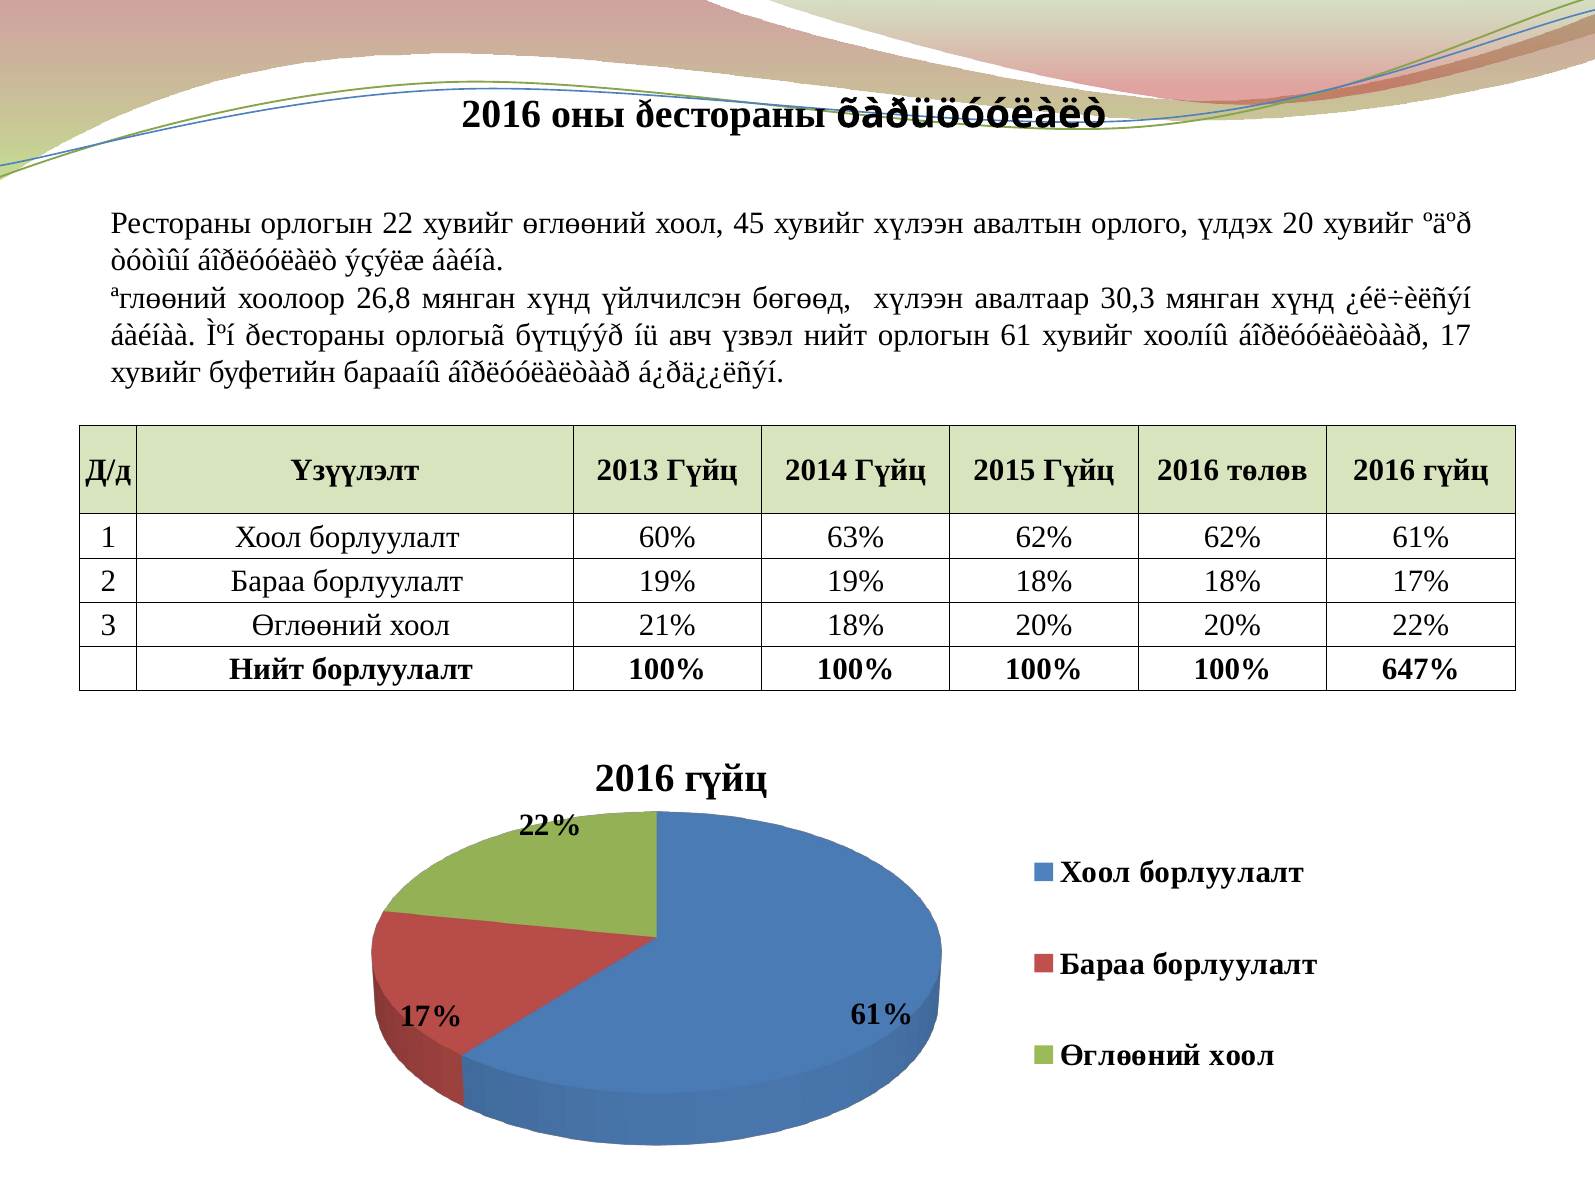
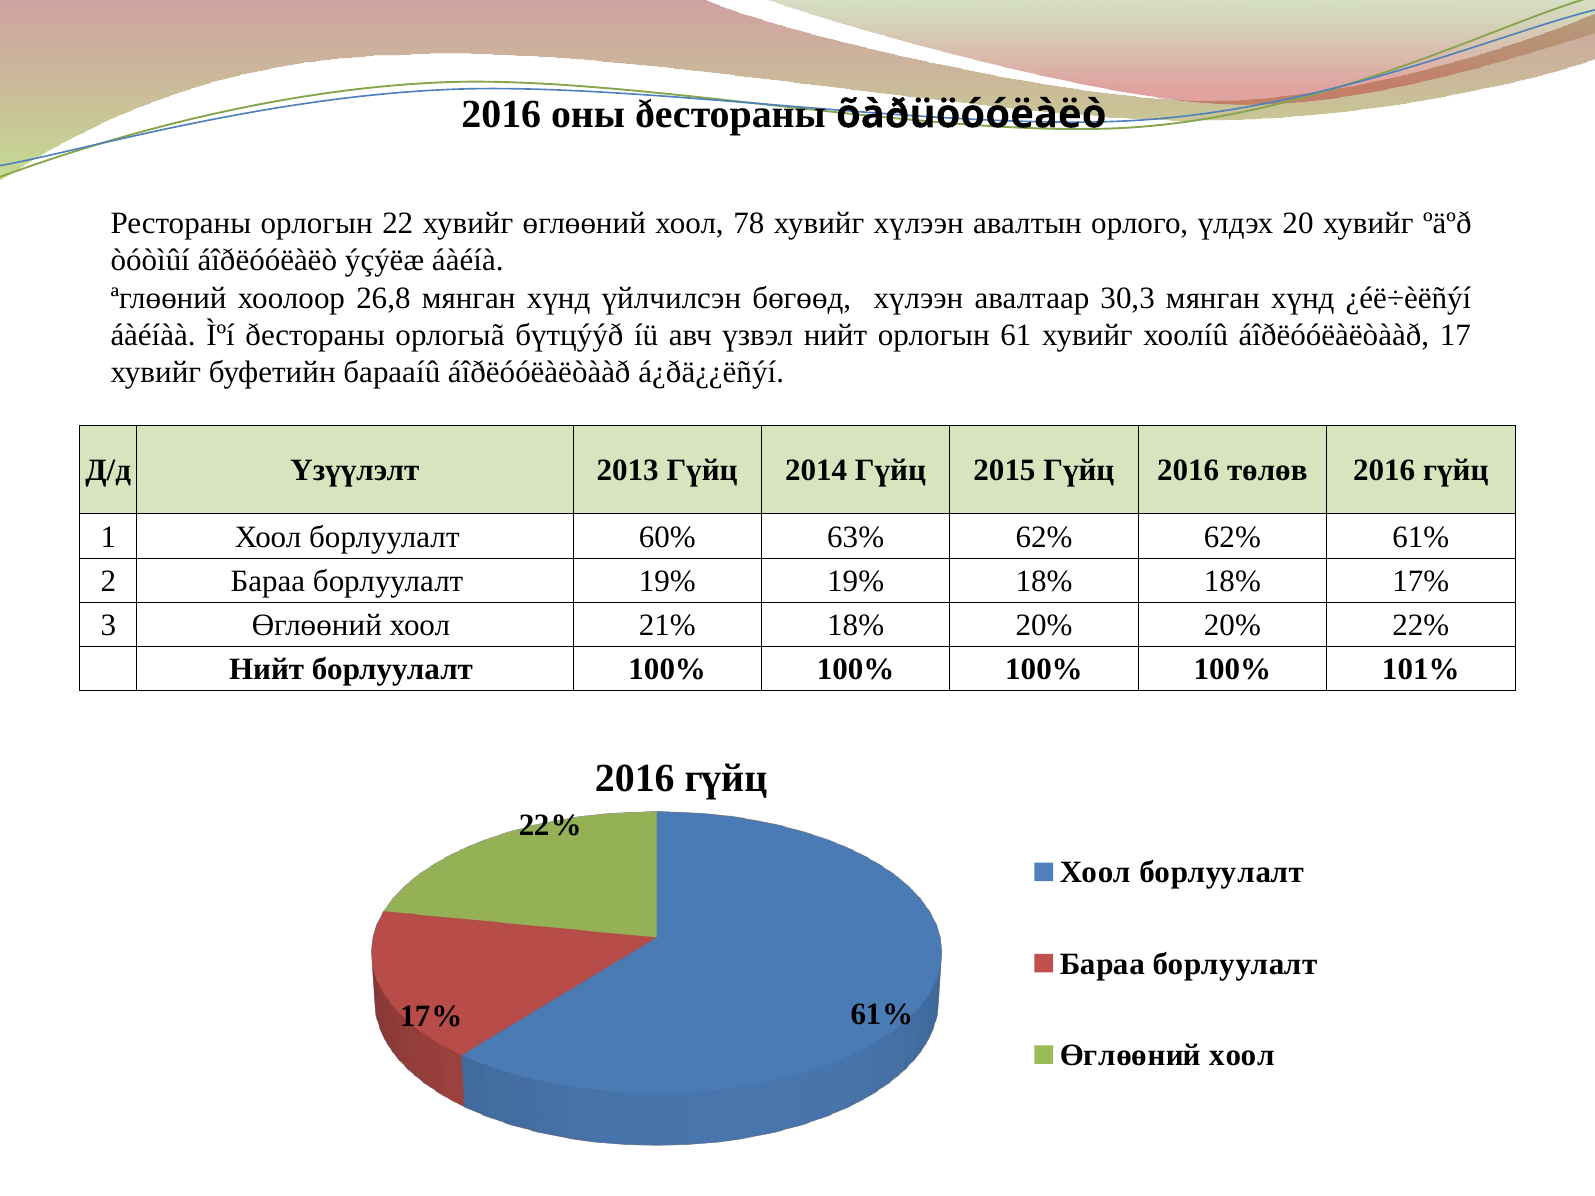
45: 45 -> 78
647%: 647% -> 101%
